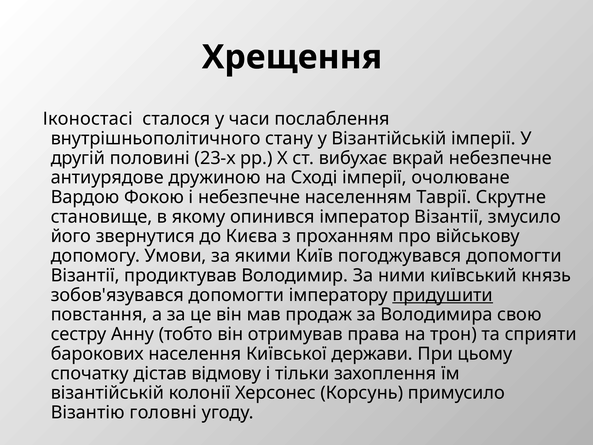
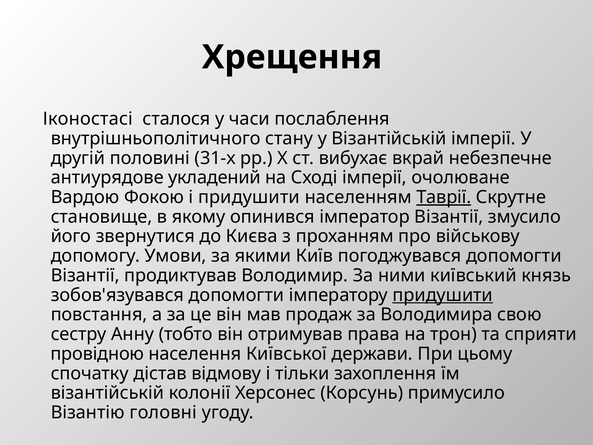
23-х: 23-х -> 31-х
дружиною: дружиною -> укладений
і небезпечне: небезпечне -> придушити
Таврії underline: none -> present
барокових: барокових -> провідною
